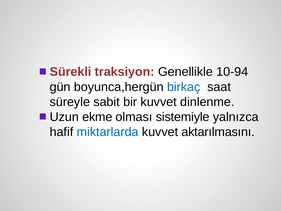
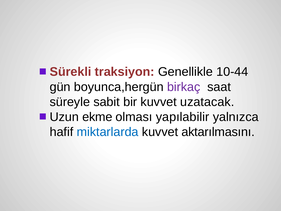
10-94: 10-94 -> 10-44
birkaç colour: blue -> purple
dinlenme: dinlenme -> uzatacak
sistemiyle: sistemiyle -> yapılabilir
